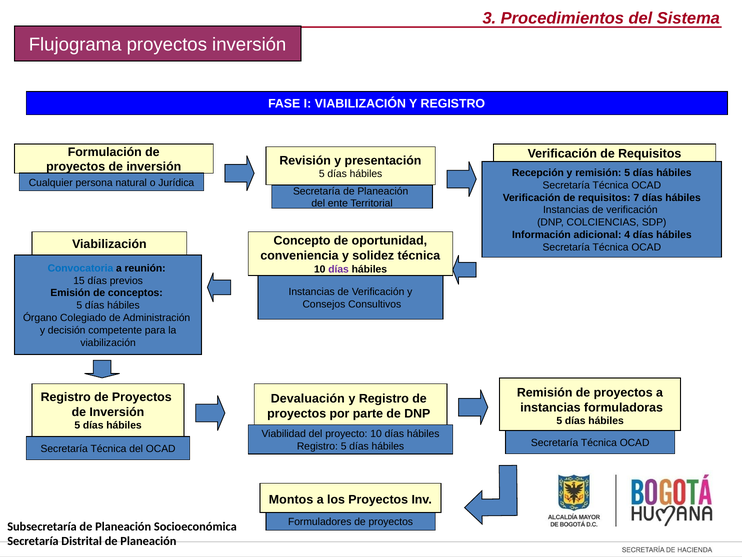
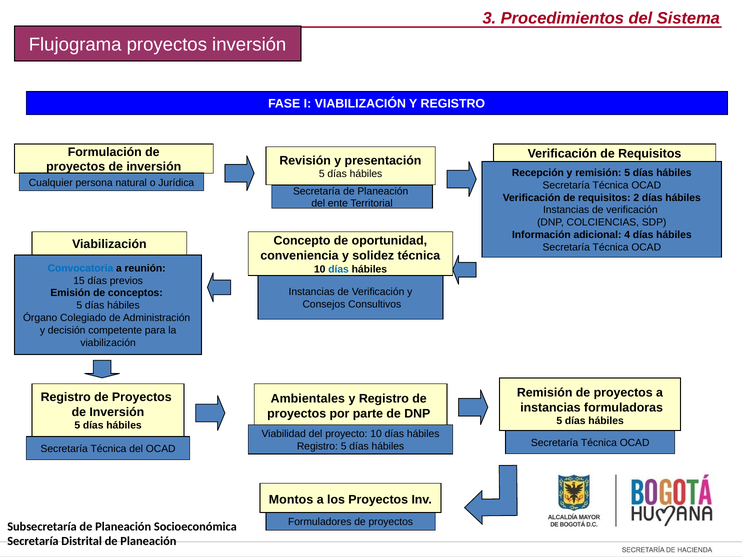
7: 7 -> 2
días at (339, 269) colour: purple -> blue
Devaluación: Devaluación -> Ambientales
